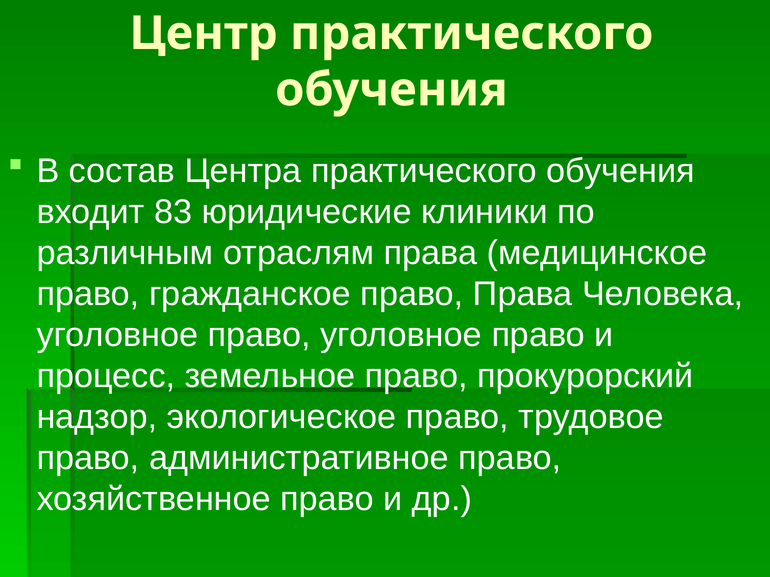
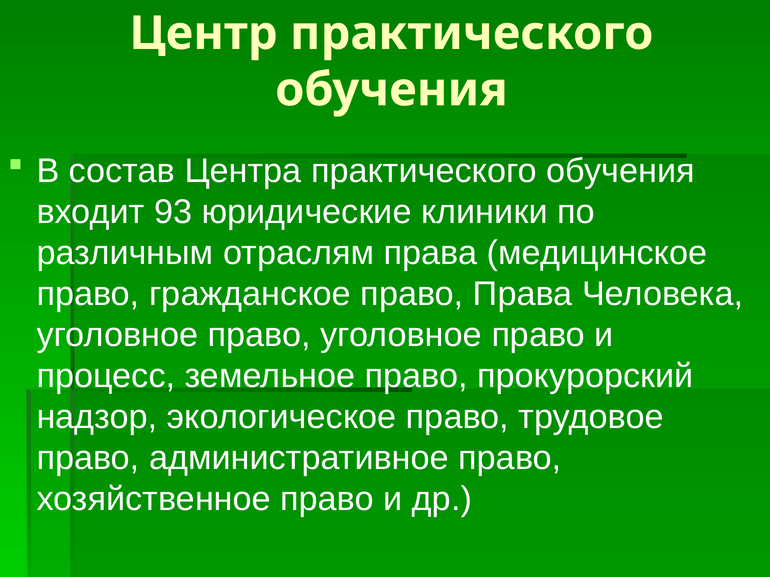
83: 83 -> 93
